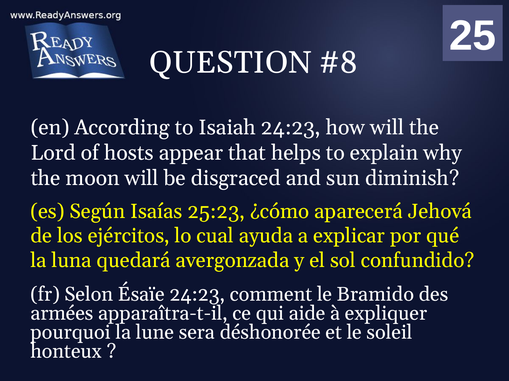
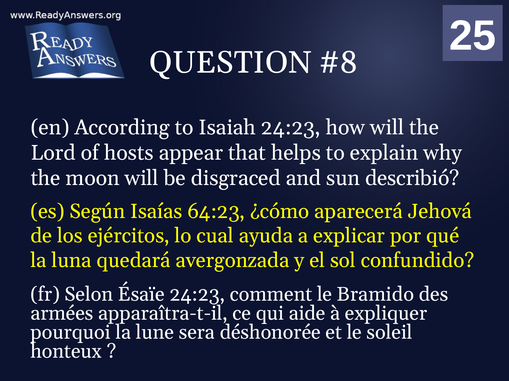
diminish: diminish -> describió
25:23: 25:23 -> 64:23
